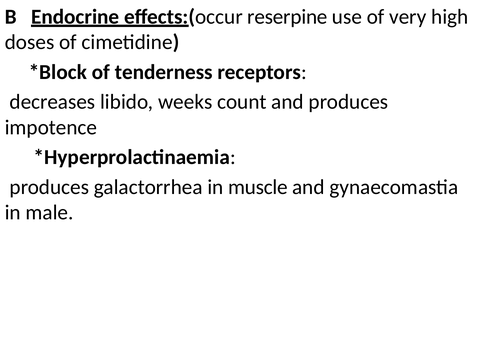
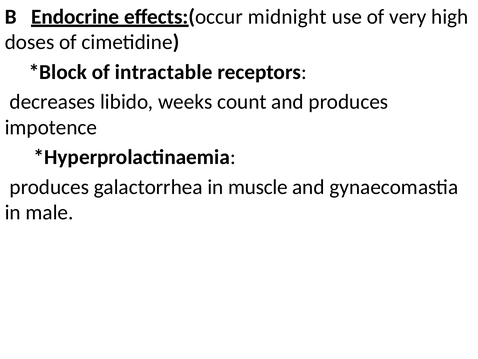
reserpine: reserpine -> midnight
tenderness: tenderness -> intractable
